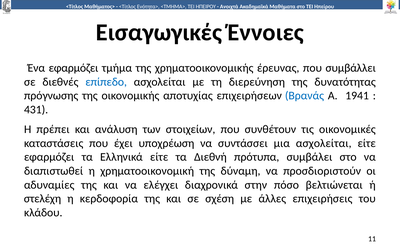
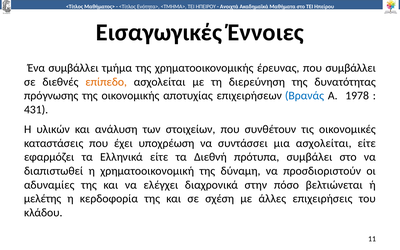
Ένα εφαρμόζει: εφαρμόζει -> συμβάλλει
επίπεδο colour: blue -> orange
1941: 1941 -> 1978
πρέπει: πρέπει -> υλικών
στελέχη: στελέχη -> μελέτης
